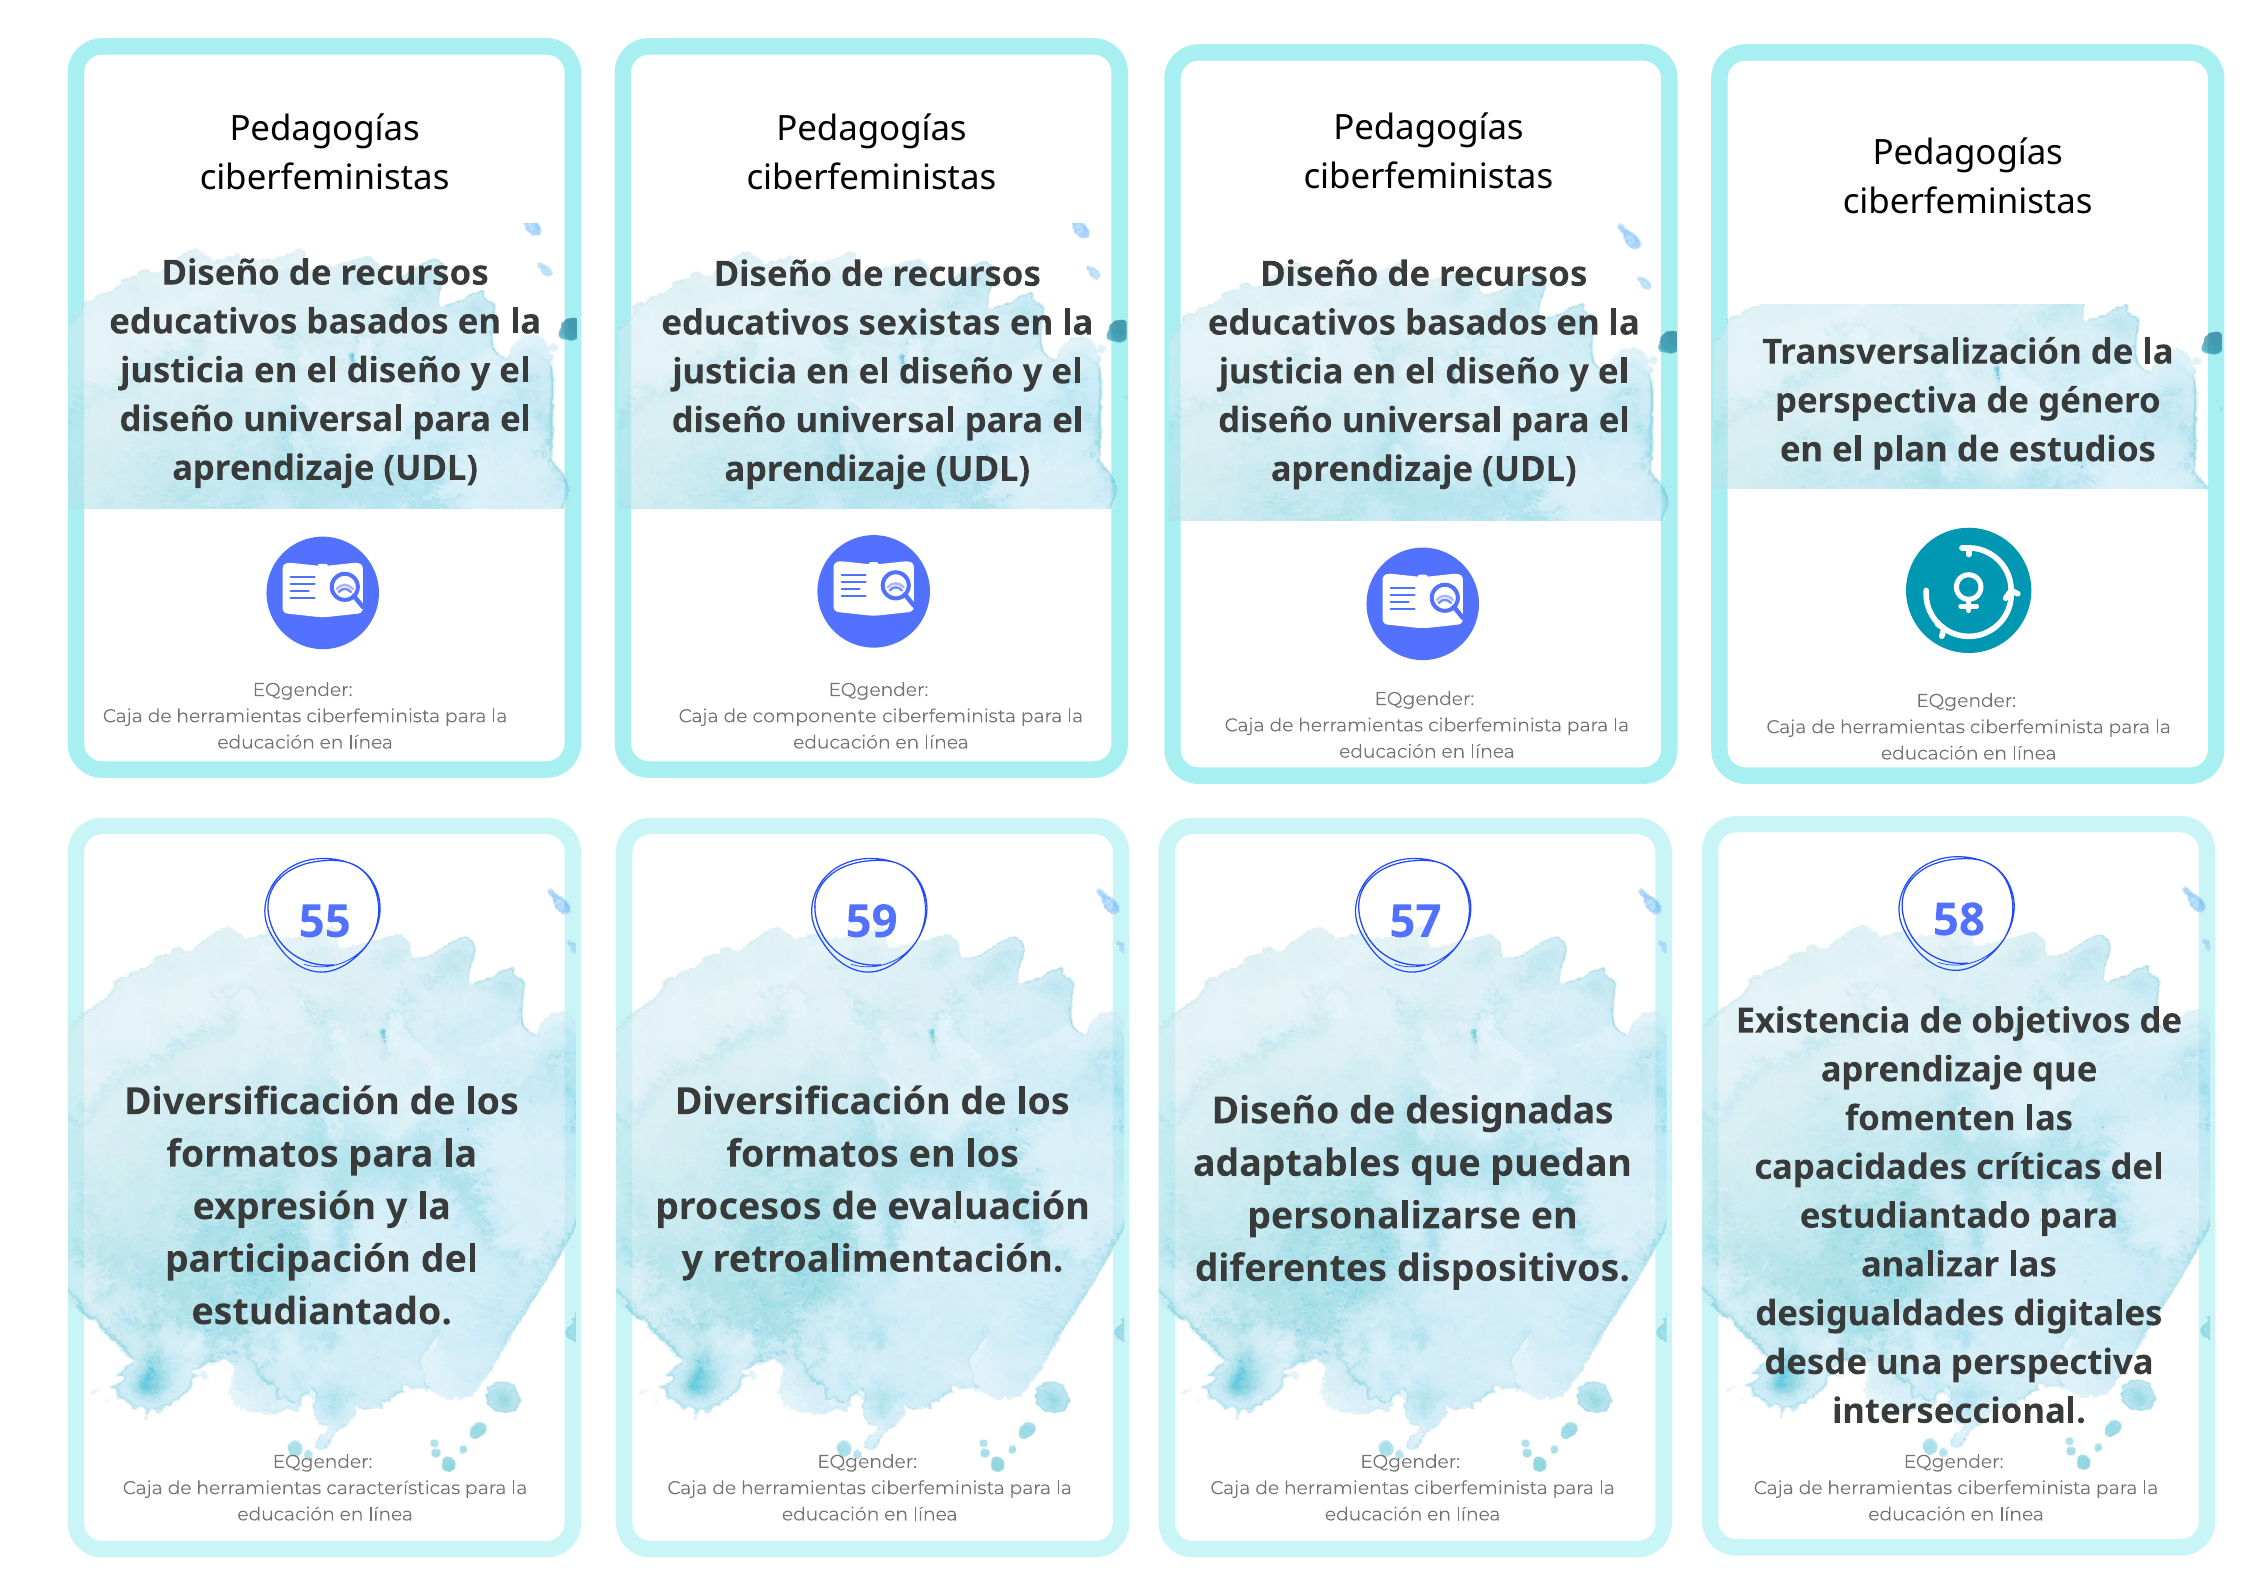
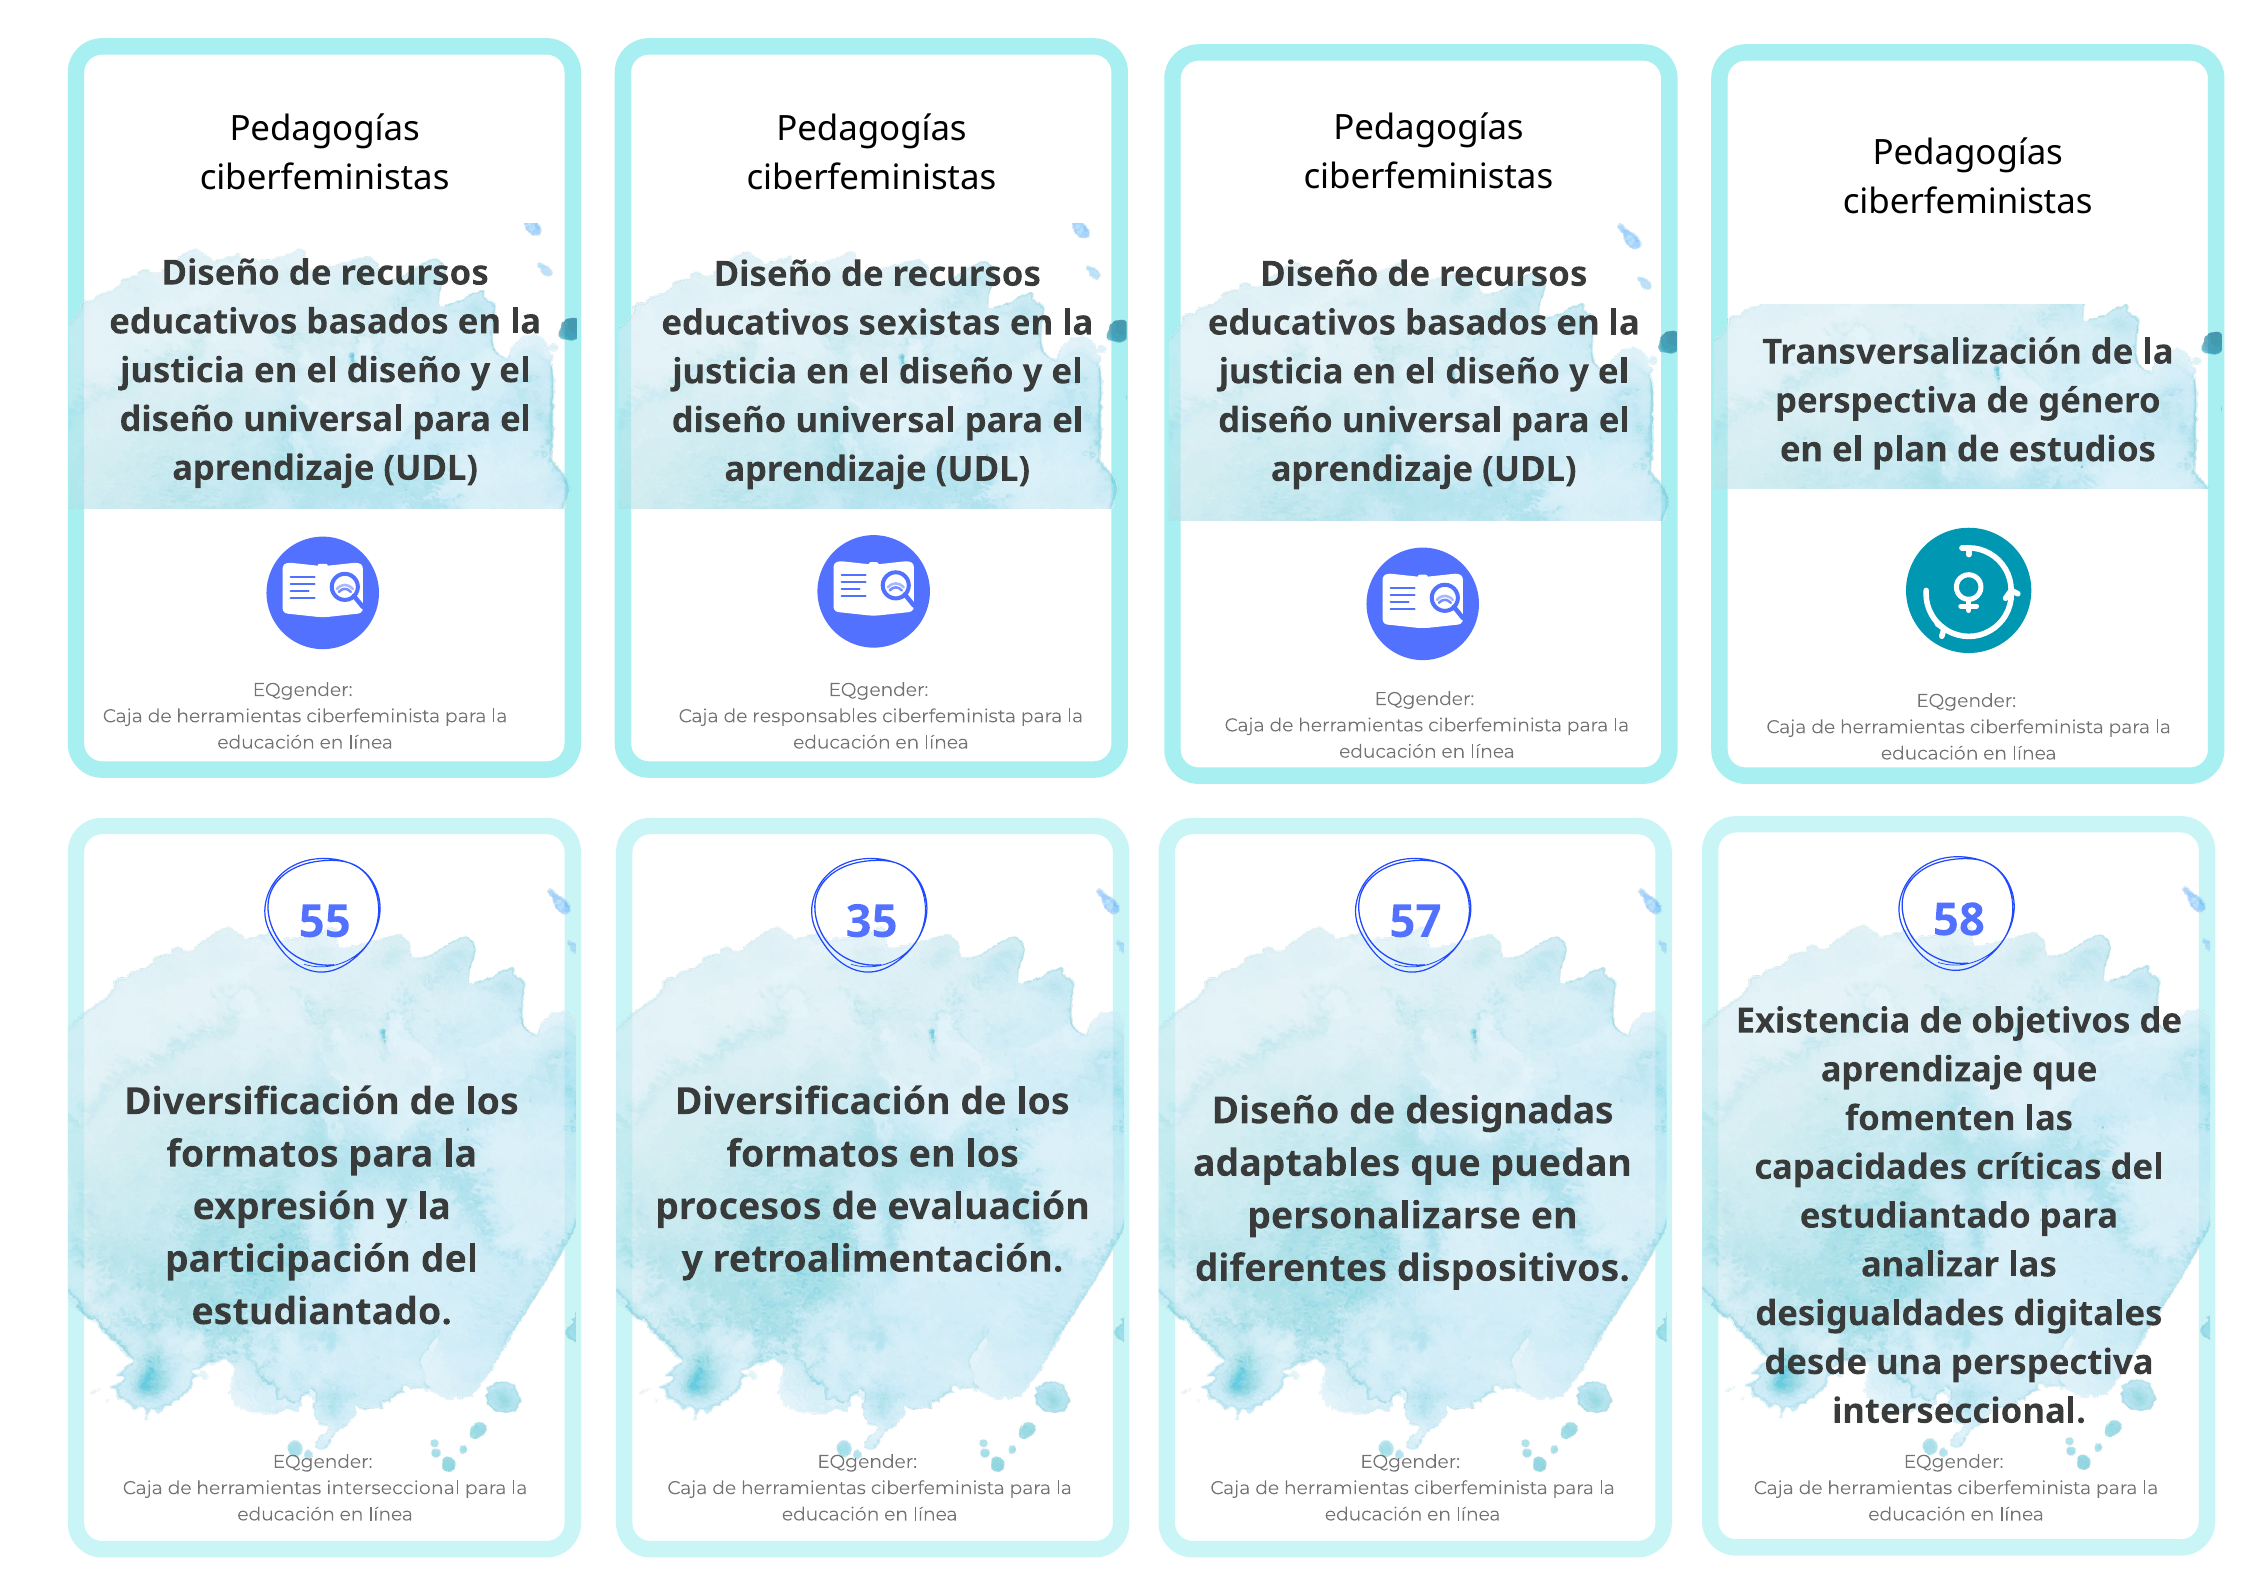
componente: componente -> responsables
59: 59 -> 35
características at (393, 1488): características -> interseccional
